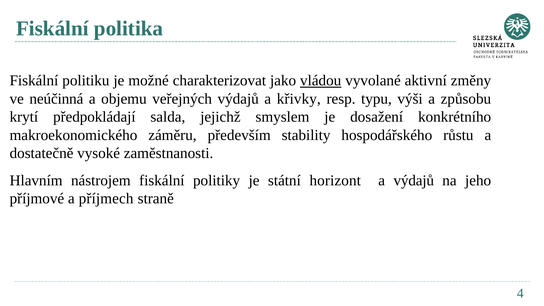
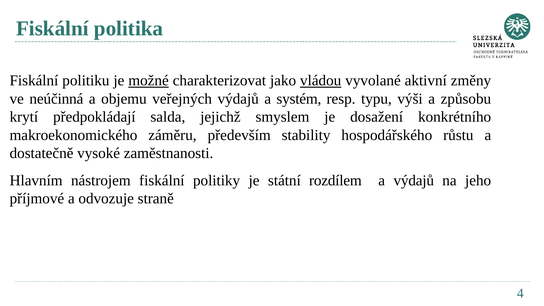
možné underline: none -> present
křivky: křivky -> systém
horizont: horizont -> rozdílem
příjmech: příjmech -> odvozuje
